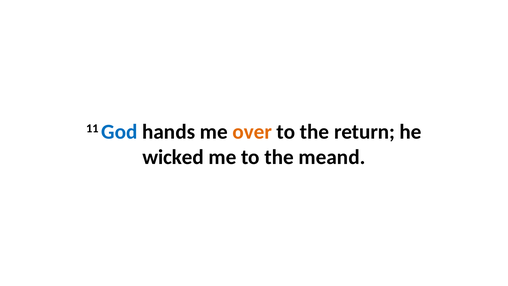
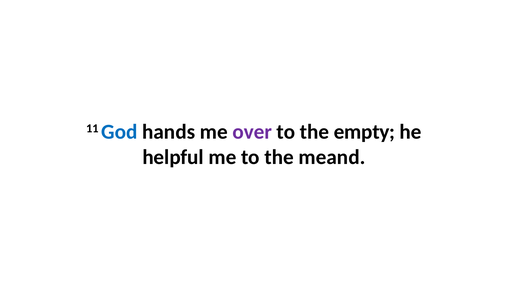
over colour: orange -> purple
return: return -> empty
wicked: wicked -> helpful
